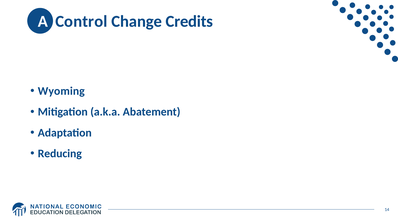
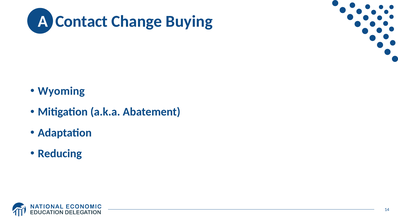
Control: Control -> Contact
Credits: Credits -> Buying
